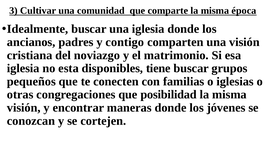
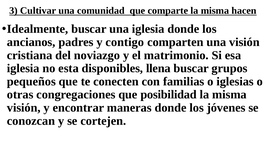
época: época -> hacen
tiene: tiene -> llena
